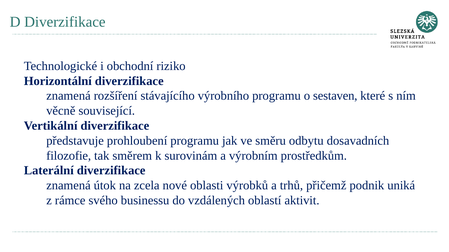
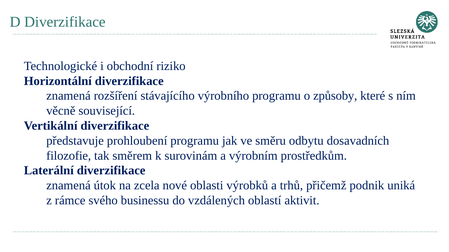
sestaven: sestaven -> způsoby
